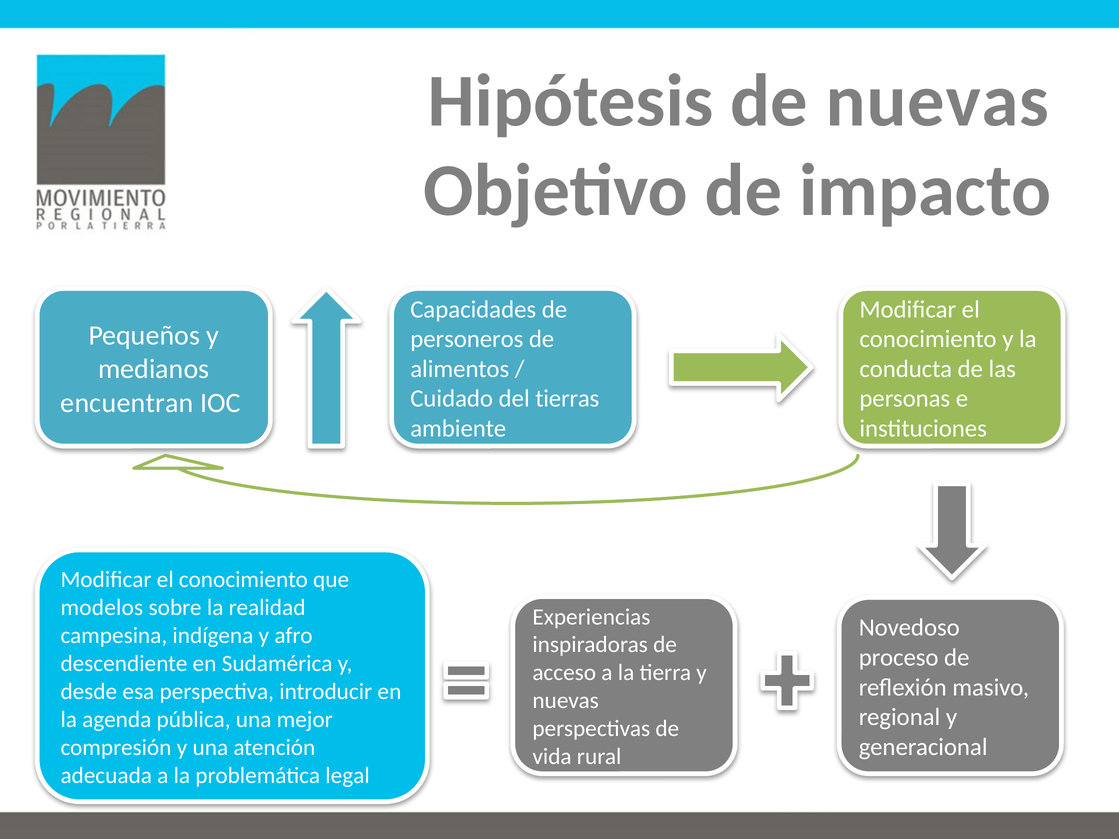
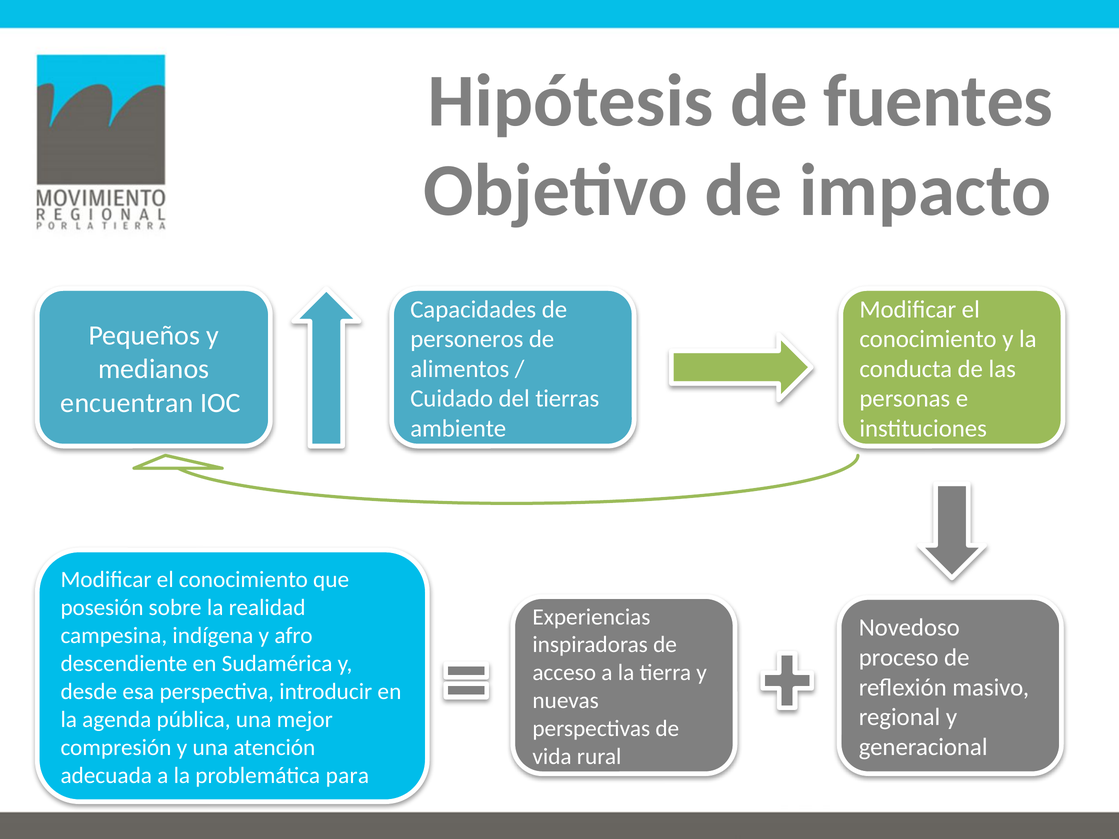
de nuevas: nuevas -> fuentes
modelos: modelos -> posesión
legal: legal -> para
